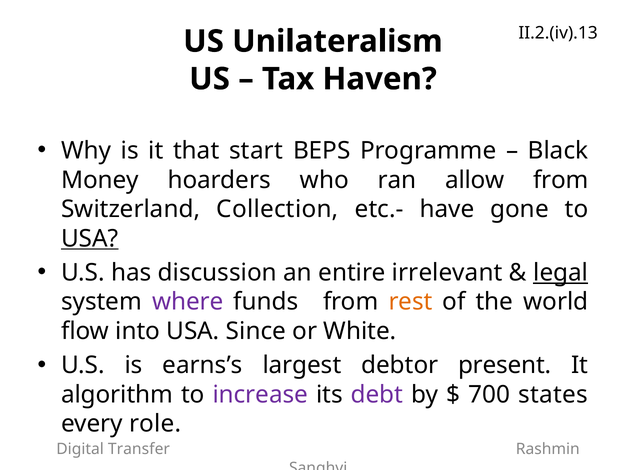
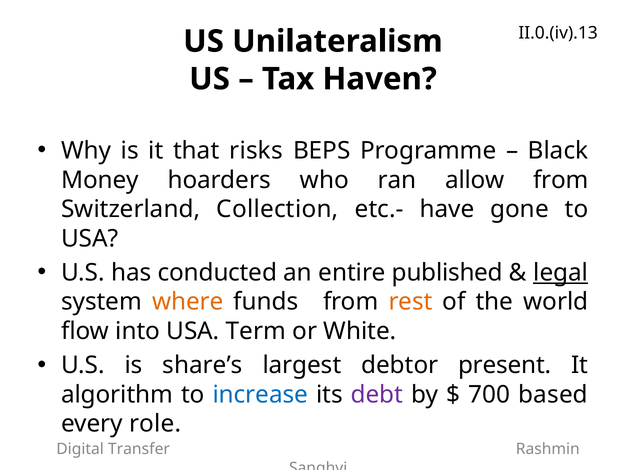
II.2.(iv).13: II.2.(iv).13 -> II.0.(iv).13
start: start -> risks
USA at (90, 238) underline: present -> none
discussion: discussion -> conducted
irrelevant: irrelevant -> published
where colour: purple -> orange
Since: Since -> Term
earns’s: earns’s -> share’s
increase colour: purple -> blue
states: states -> based
